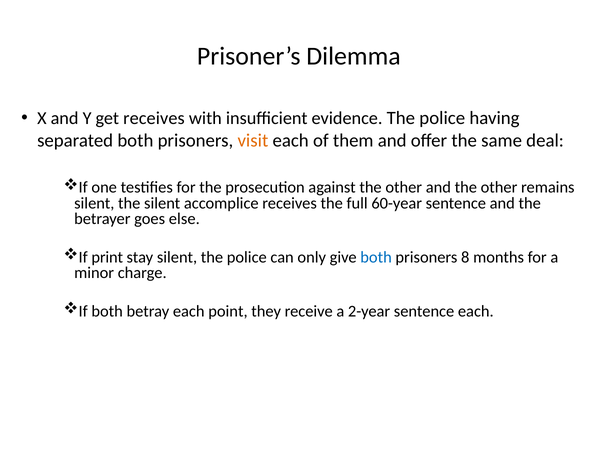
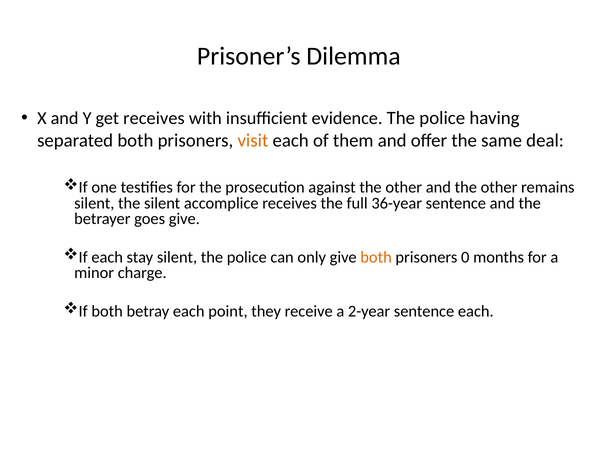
60-year: 60-year -> 36-year
goes else: else -> give
If print: print -> each
both at (376, 257) colour: blue -> orange
8: 8 -> 0
